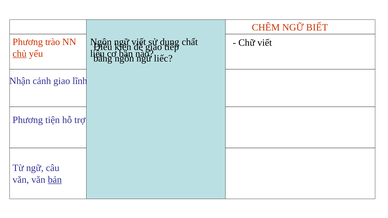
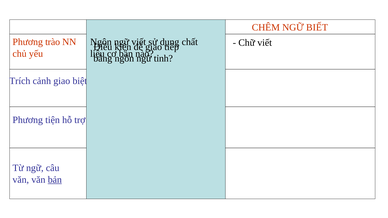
chủ underline: present -> none
liếc: liếc -> tỉnh
Nhận: Nhận -> Trích
lĩnh: lĩnh -> biệt
